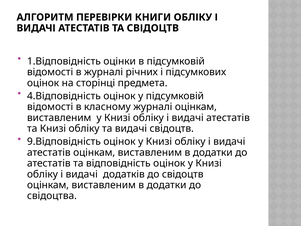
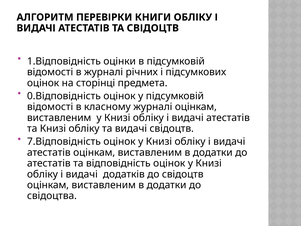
4.Відповідність: 4.Відповідність -> 0.Відповідність
9.Відповідність: 9.Відповідність -> 7.Відповідність
